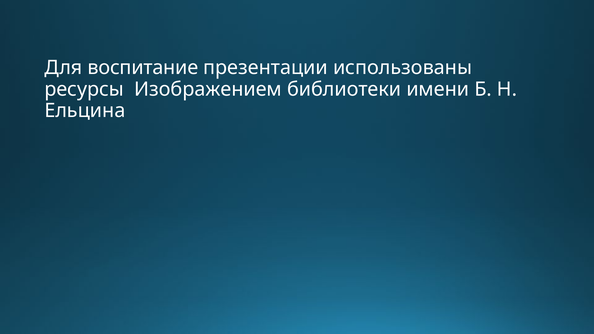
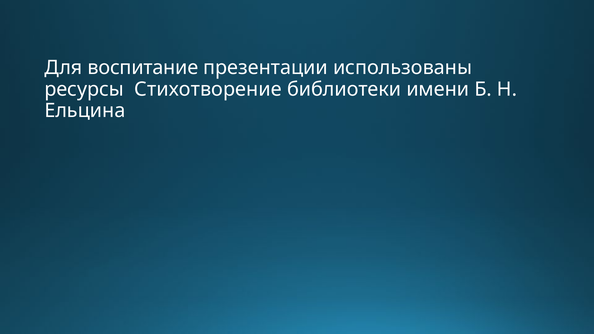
Изображением: Изображением -> Стихотворение
